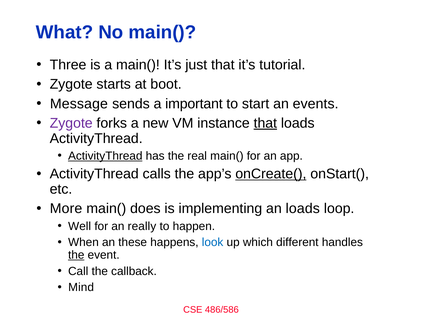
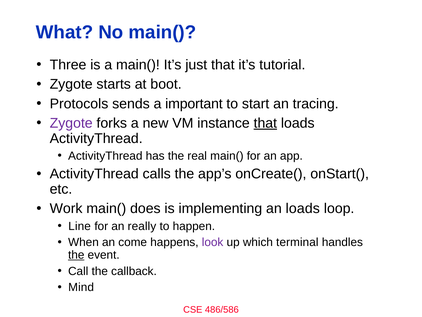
Message: Message -> Protocols
events: events -> tracing
ActivityThread at (105, 156) underline: present -> none
onCreate( underline: present -> none
More: More -> Work
Well: Well -> Line
these: these -> come
look colour: blue -> purple
different: different -> terminal
